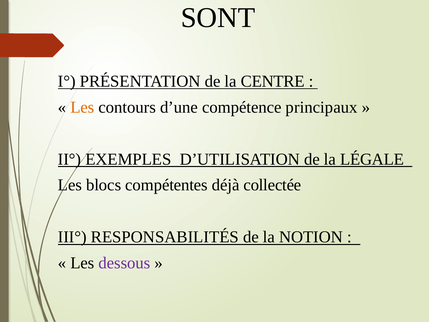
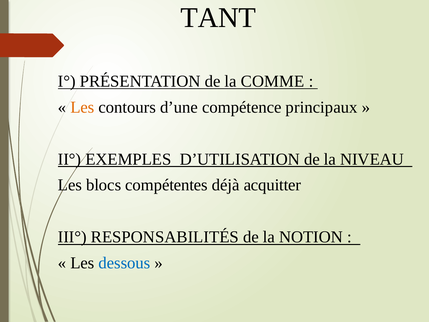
SONT: SONT -> TANT
CENTRE: CENTRE -> COMME
LÉGALE: LÉGALE -> NIVEAU
collectée: collectée -> acquitter
dessous colour: purple -> blue
